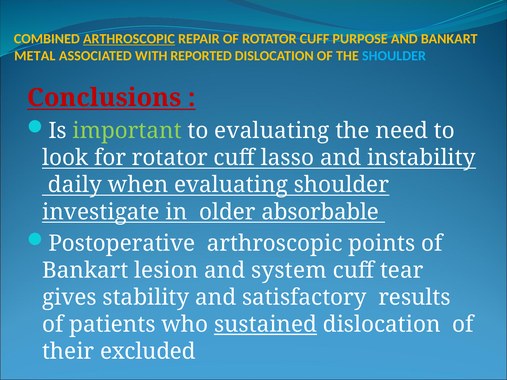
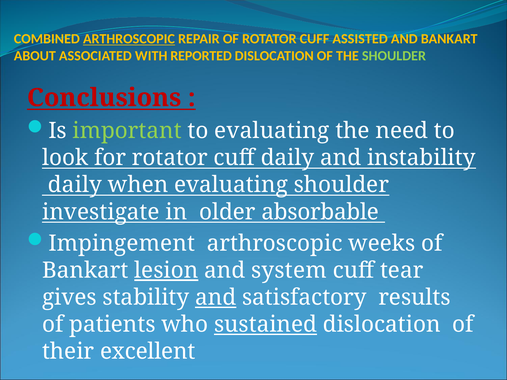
PURPOSE: PURPOSE -> ASSISTED
METAL: METAL -> ABOUT
SHOULDER at (394, 56) colour: light blue -> light green
cuff lasso: lasso -> daily
Postoperative: Postoperative -> Impingement
points: points -> weeks
lesion underline: none -> present
and at (216, 298) underline: none -> present
excluded: excluded -> excellent
